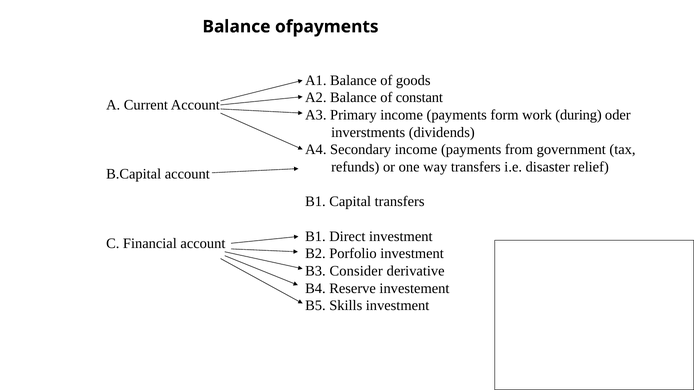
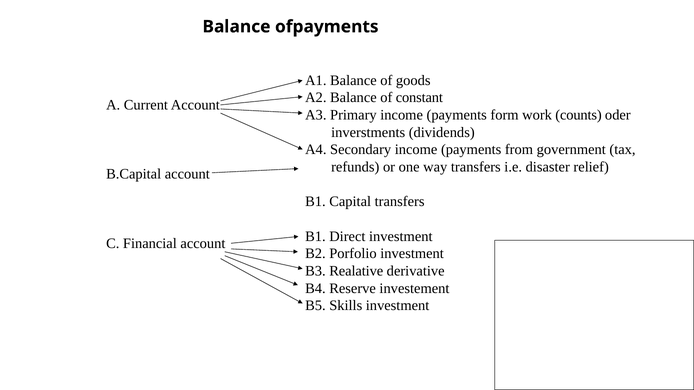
during: during -> counts
Consider: Consider -> Realative
